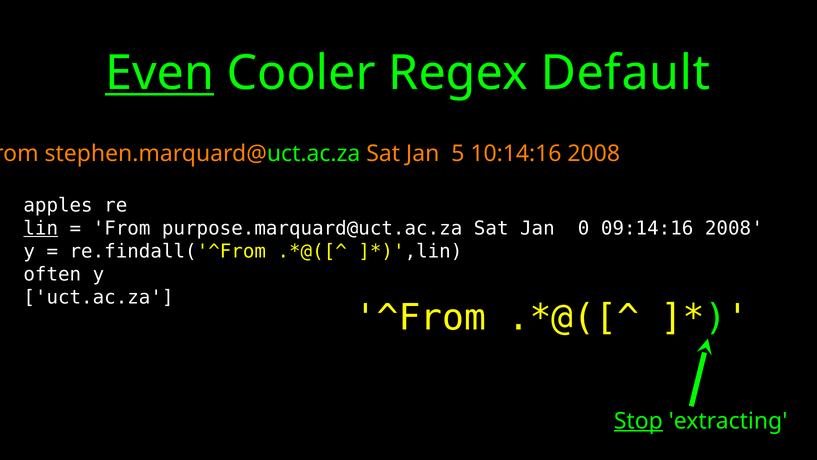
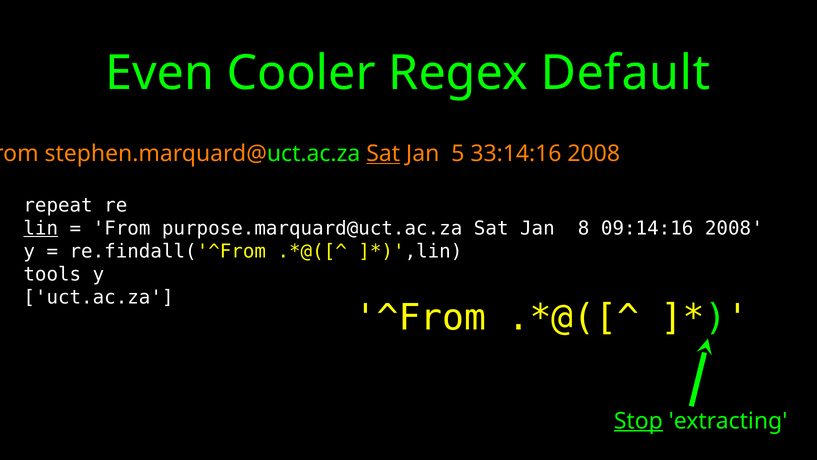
Even underline: present -> none
Sat at (383, 153) underline: none -> present
10:14:16: 10:14:16 -> 33:14:16
apples: apples -> repeat
0: 0 -> 8
often: often -> tools
